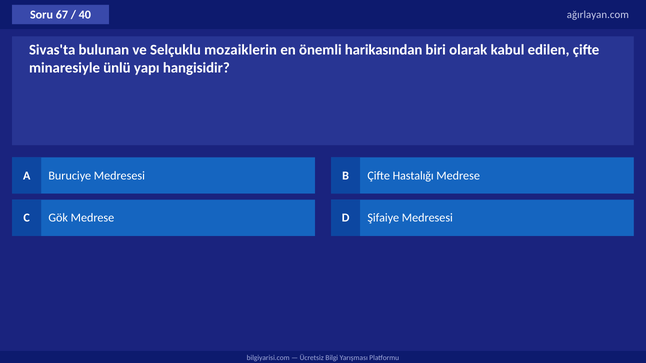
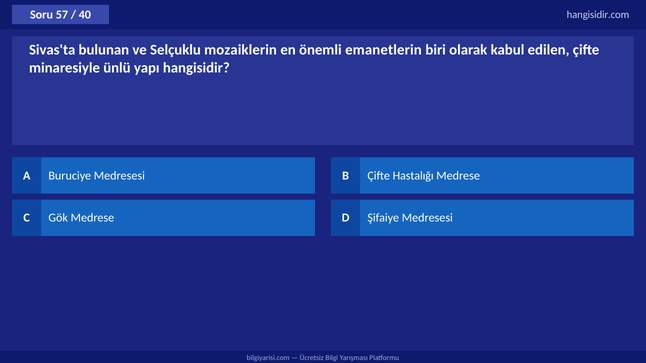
67: 67 -> 57
ağırlayan.com: ağırlayan.com -> hangisidir.com
harikasından: harikasından -> emanetlerin
